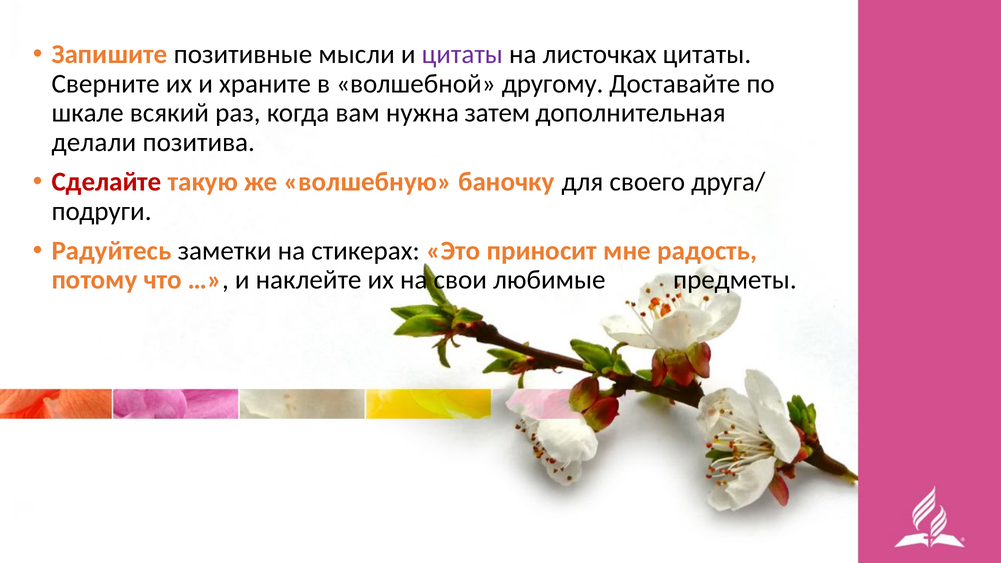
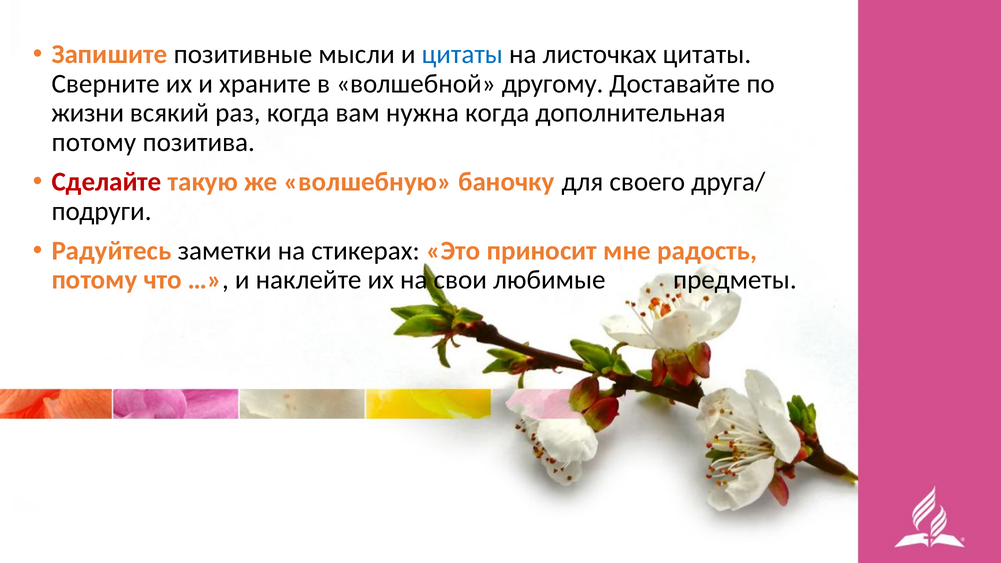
цитаты at (462, 54) colour: purple -> blue
шкале: шкале -> жизни
нужна затем: затем -> когда
делали at (94, 142): делали -> потому
